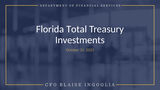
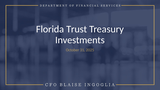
Total: Total -> Trust
